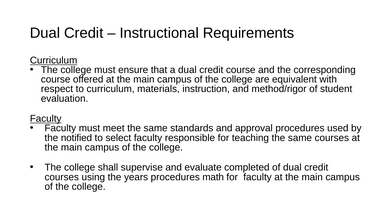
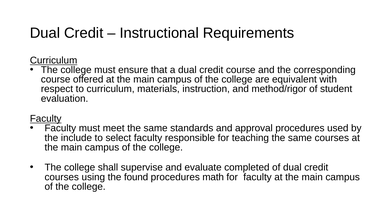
notified: notified -> include
years: years -> found
